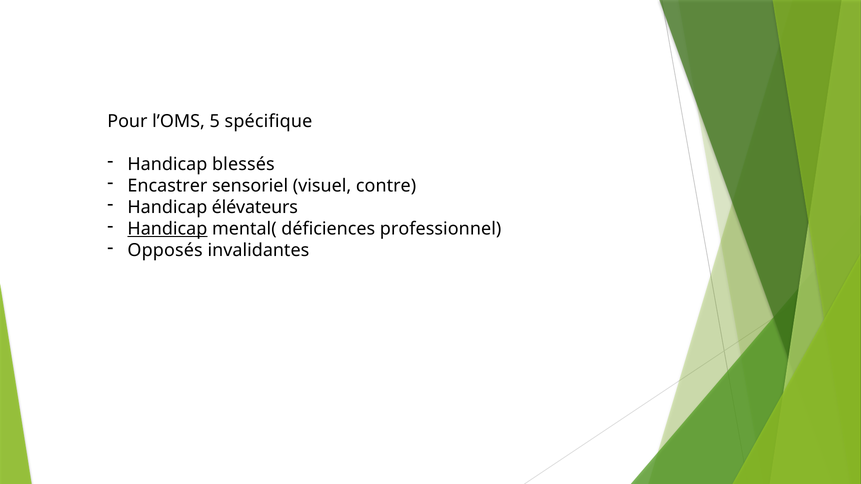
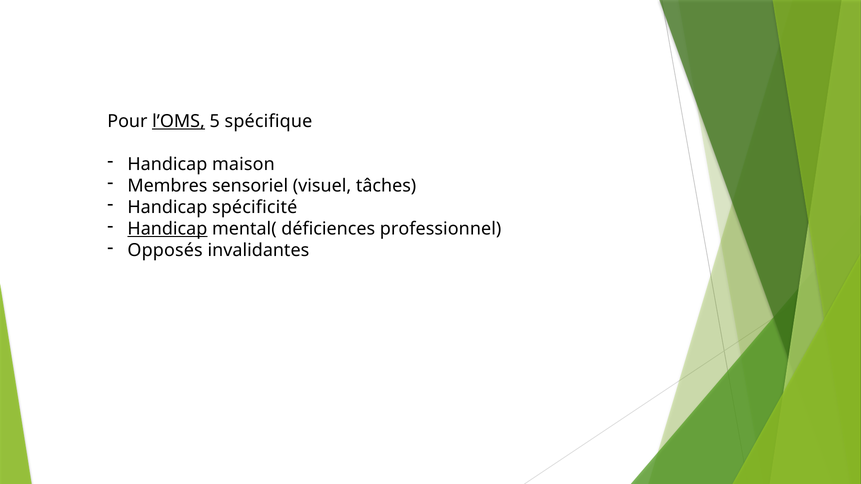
l’OMS underline: none -> present
blessés: blessés -> maison
Encastrer: Encastrer -> Membres
contre: contre -> tâches
élévateurs: élévateurs -> spécificité
